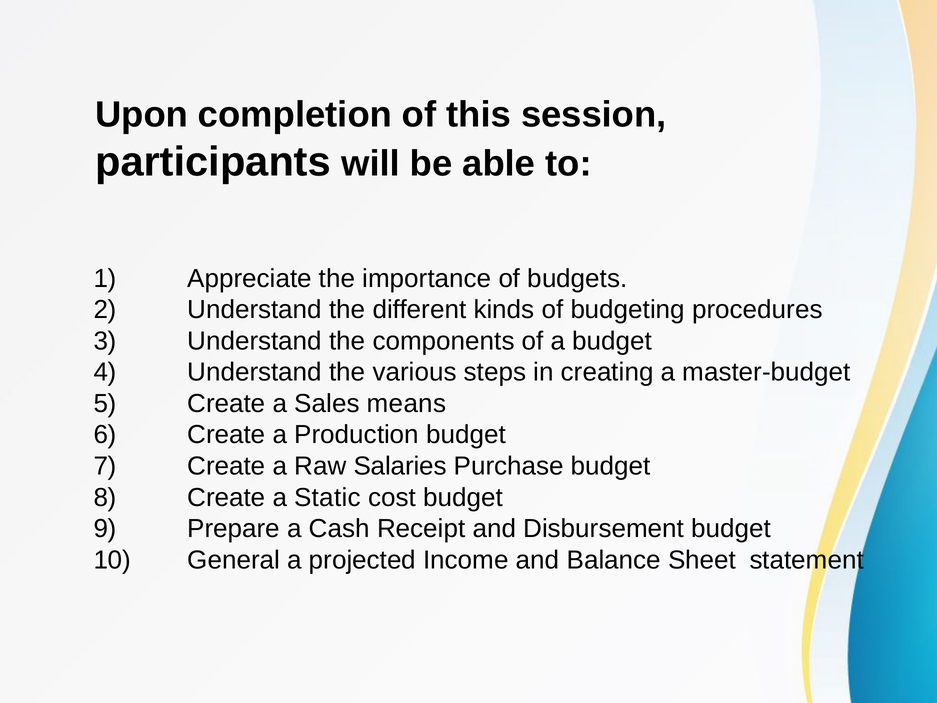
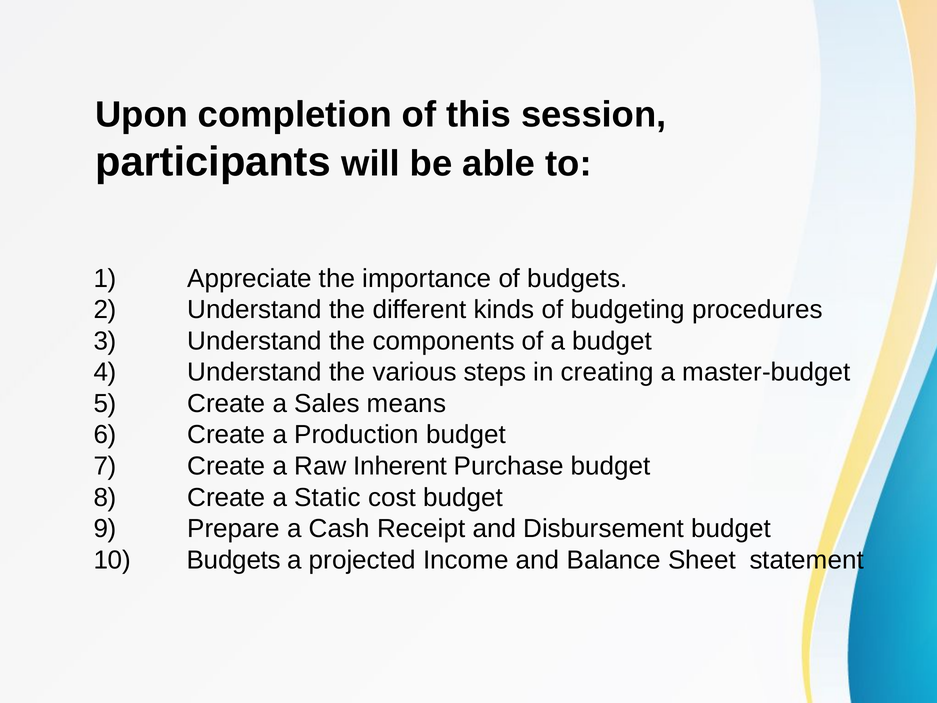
Salaries: Salaries -> Inherent
10 General: General -> Budgets
